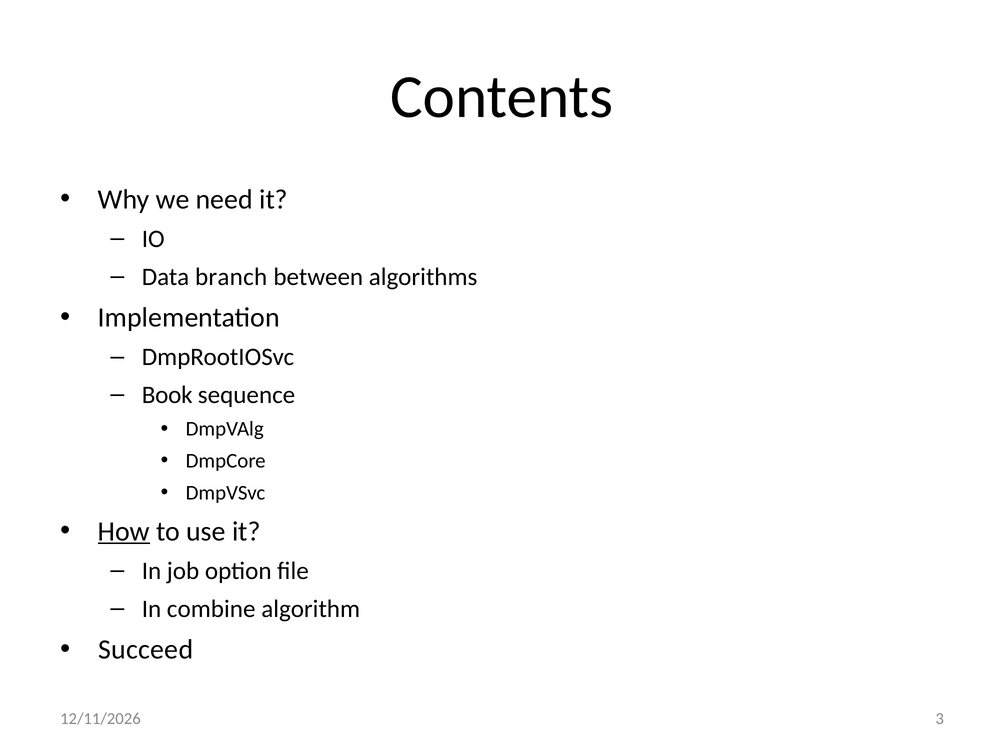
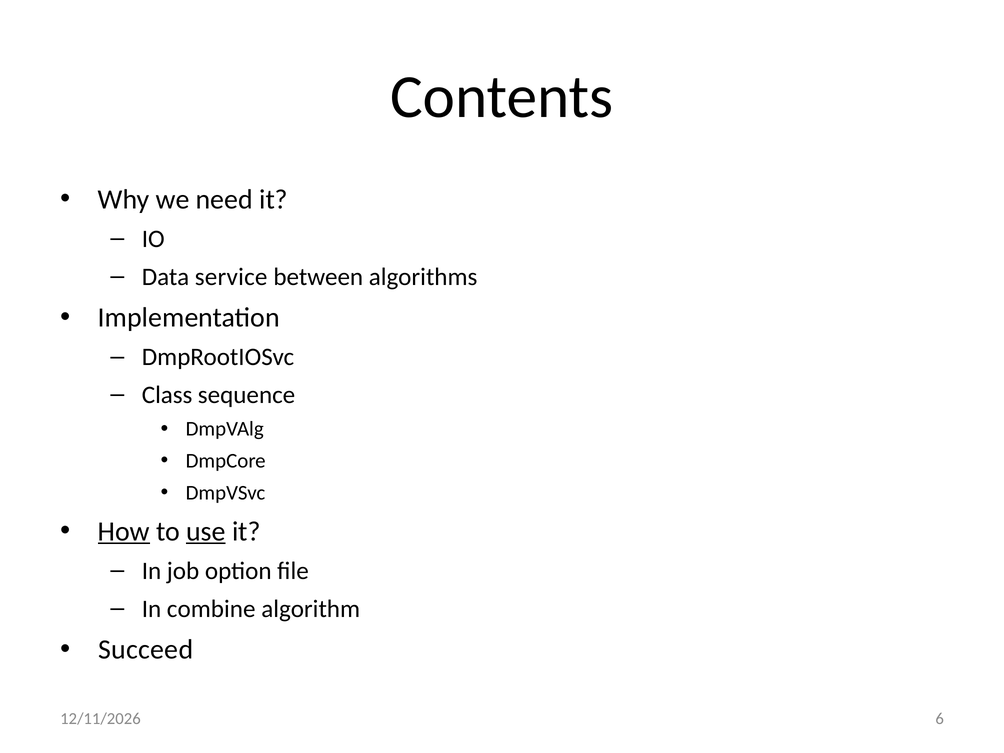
branch: branch -> service
Book: Book -> Class
use underline: none -> present
3: 3 -> 6
